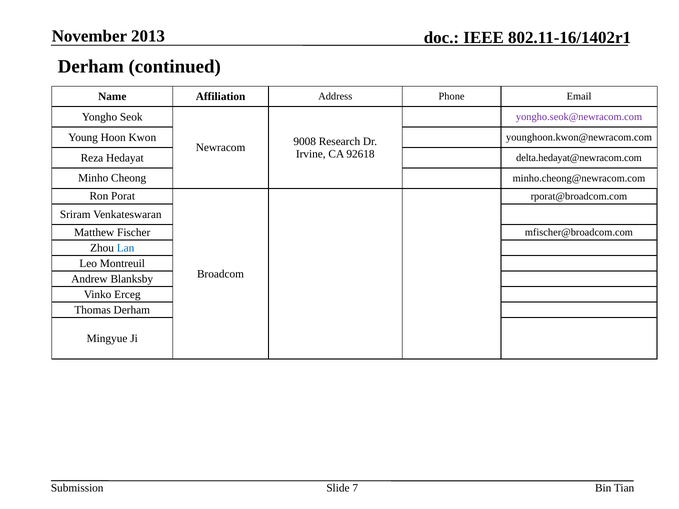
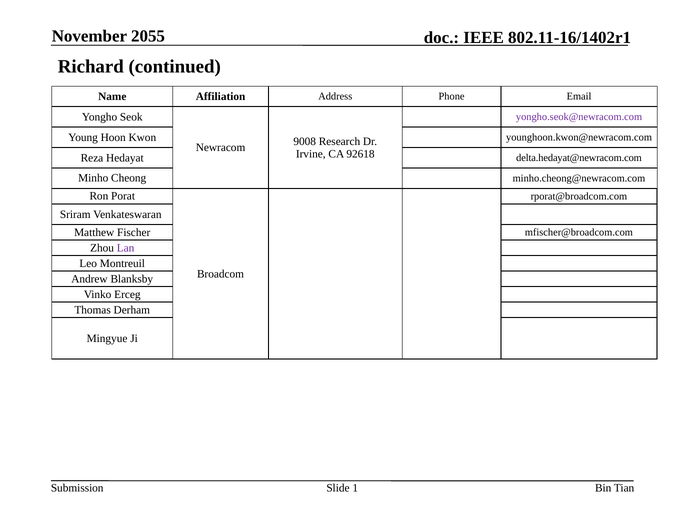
2013: 2013 -> 2055
Derham at (91, 66): Derham -> Richard
Lan colour: blue -> purple
7: 7 -> 1
